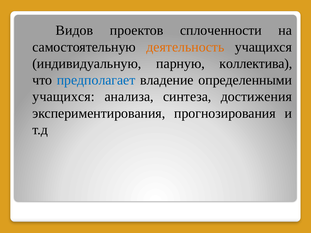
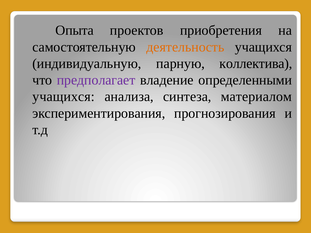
Видов: Видов -> Опыта
сплоченности: сплоченности -> приобретения
предполагает colour: blue -> purple
достижения: достижения -> материалом
